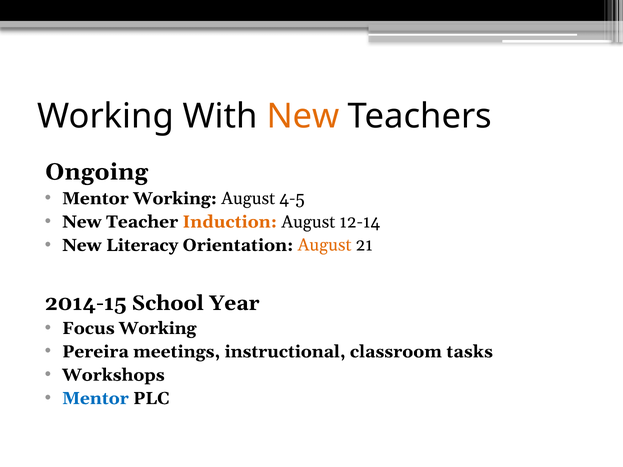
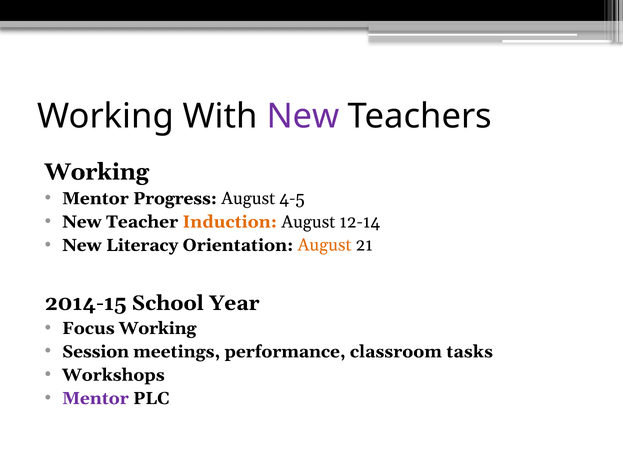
New at (303, 117) colour: orange -> purple
Ongoing at (97, 172): Ongoing -> Working
Mentor Working: Working -> Progress
Pereira: Pereira -> Session
instructional: instructional -> performance
Mentor at (95, 399) colour: blue -> purple
